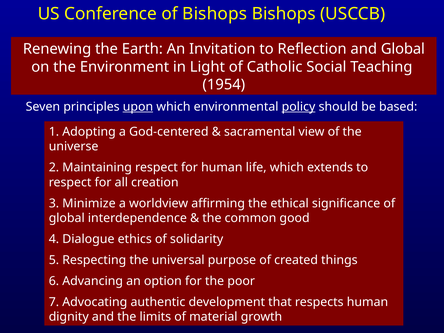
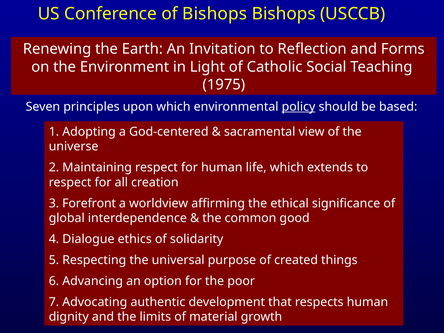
and Global: Global -> Forms
1954: 1954 -> 1975
upon underline: present -> none
Minimize: Minimize -> Forefront
